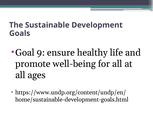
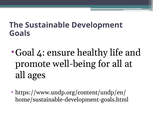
9: 9 -> 4
